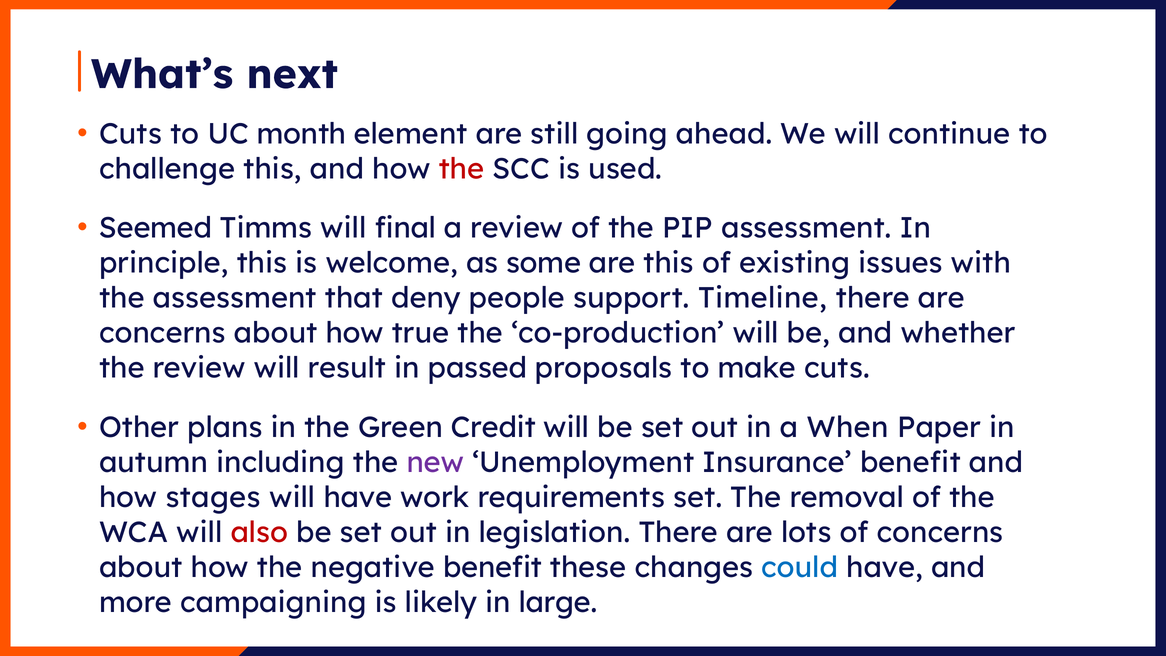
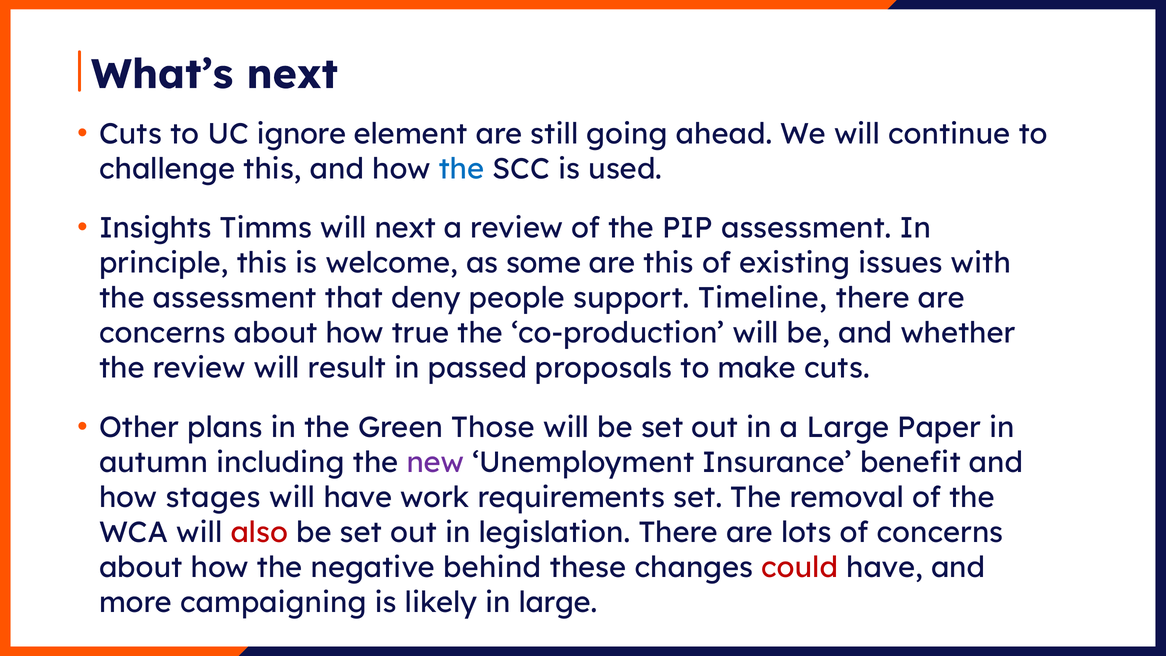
month: month -> ignore
the at (461, 169) colour: red -> blue
Seemed: Seemed -> Insights
will final: final -> next
Credit: Credit -> Those
a When: When -> Large
negative benefit: benefit -> behind
could colour: blue -> red
